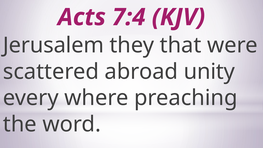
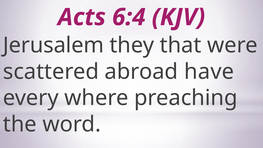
7:4: 7:4 -> 6:4
unity: unity -> have
